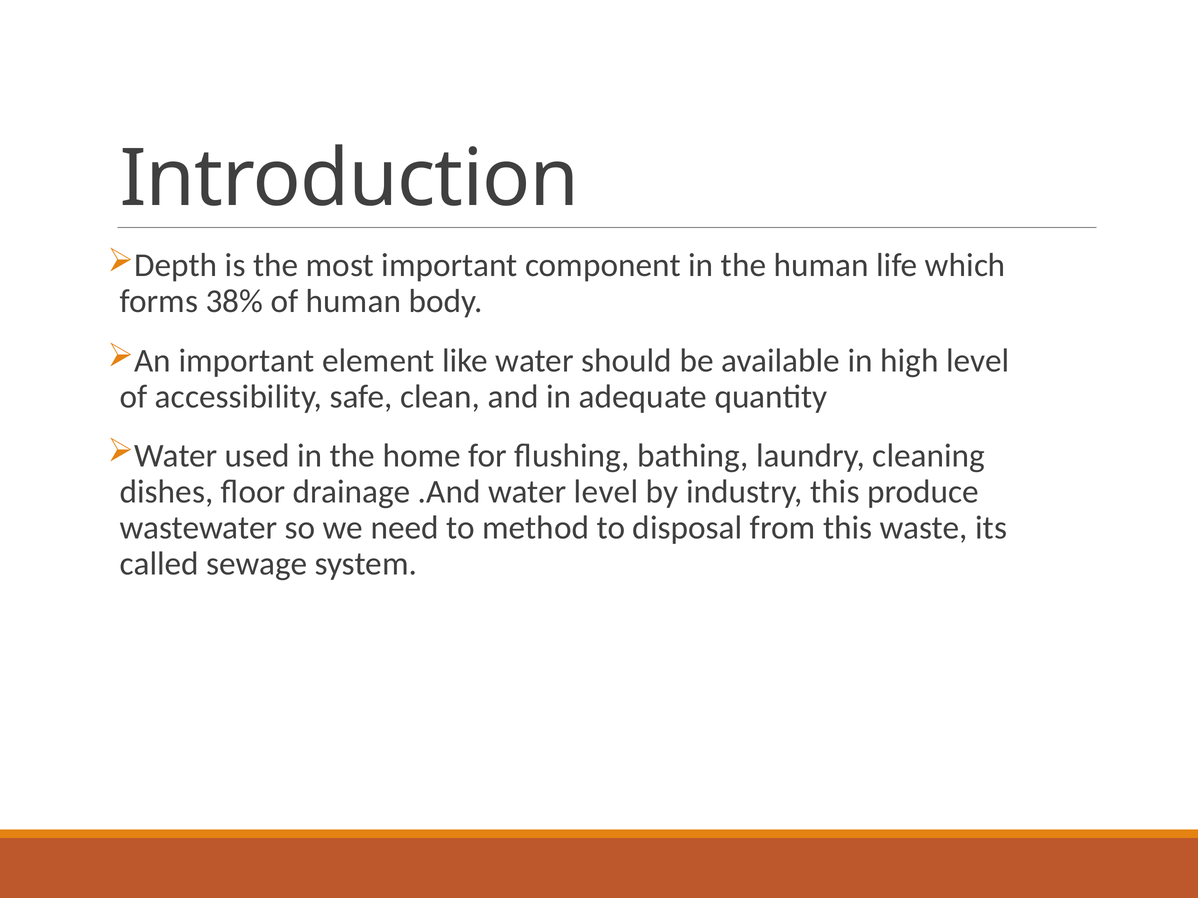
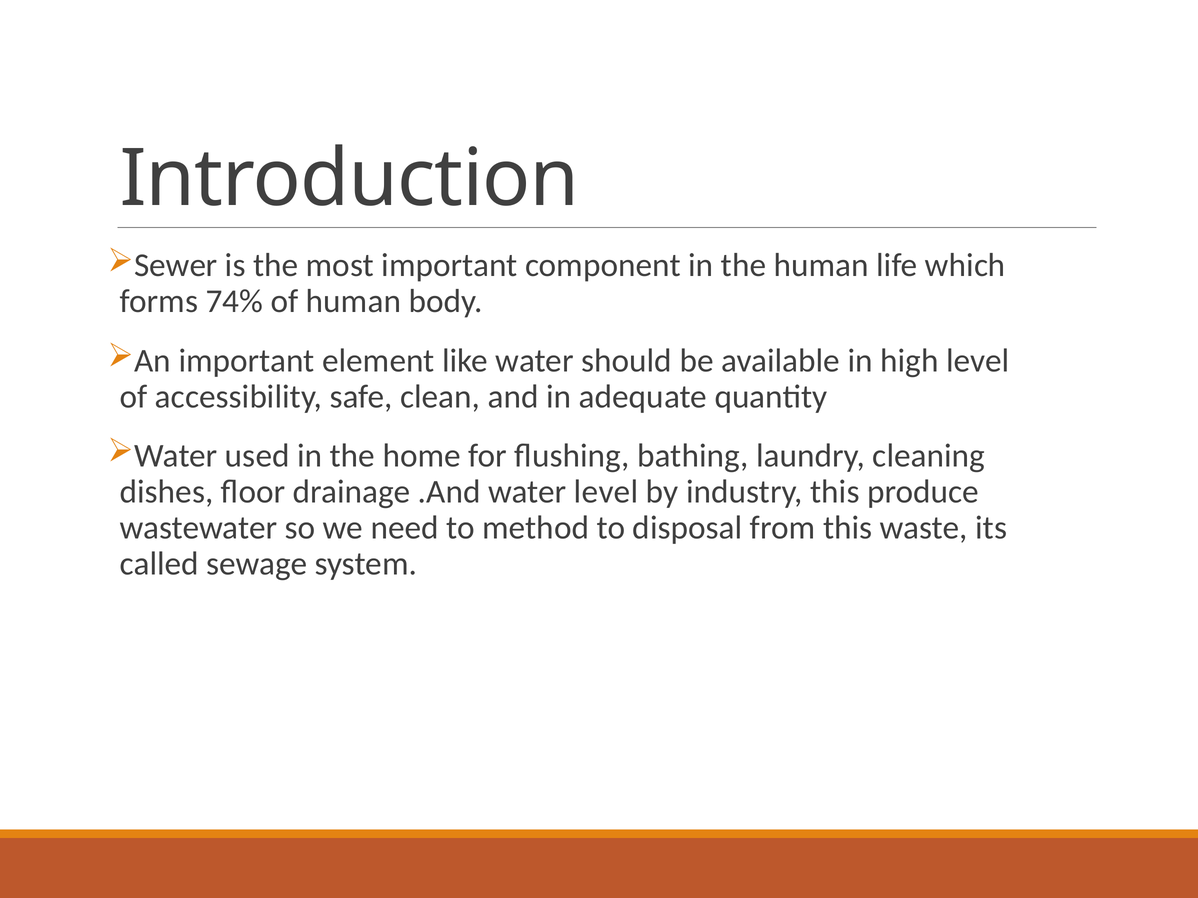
Depth: Depth -> Sewer
38%: 38% -> 74%
